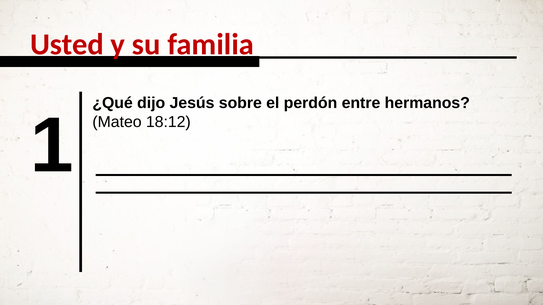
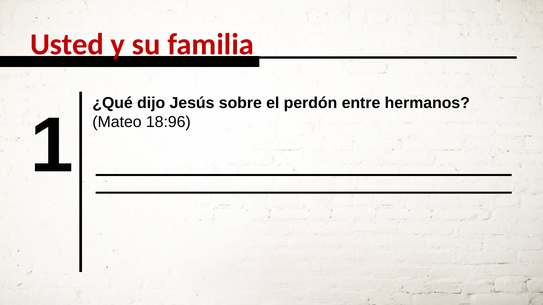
18:12: 18:12 -> 18:96
